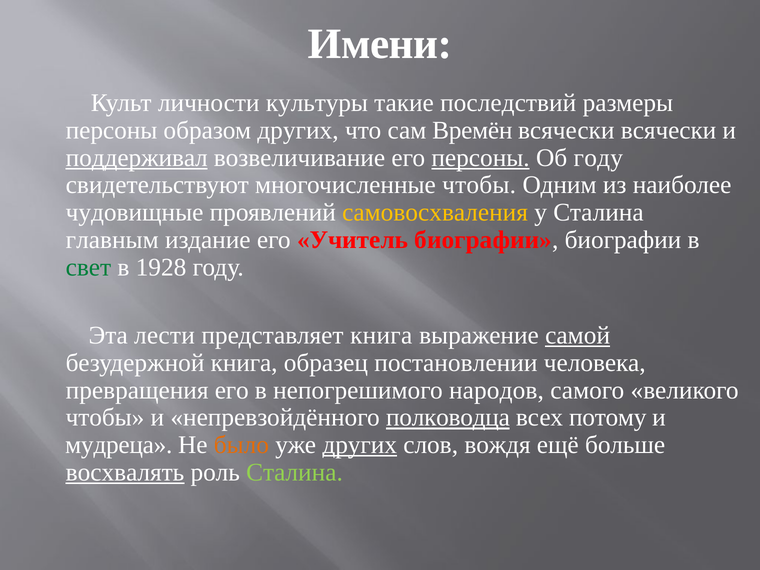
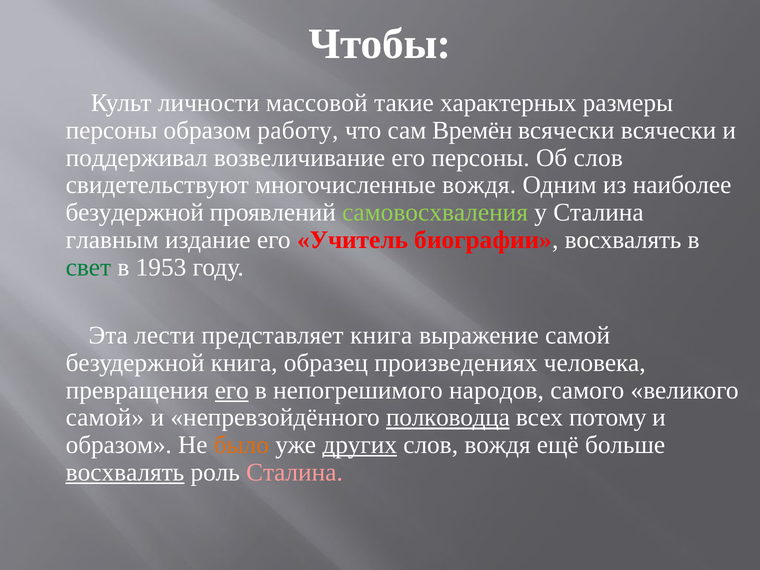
Имени: Имени -> Чтобы
культуры: культуры -> массовой
последствий: последствий -> характерных
образом других: других -> работу
поддерживал underline: present -> none
персоны at (481, 158) underline: present -> none
Об году: году -> слов
многочисленные чтобы: чтобы -> вождя
чудовищные at (135, 212): чудовищные -> безудержной
самовосхваления colour: yellow -> light green
биографии биографии: биографии -> восхвалять
1928: 1928 -> 1953
самой at (578, 336) underline: present -> none
постановлении: постановлении -> произведениях
его at (232, 390) underline: none -> present
чтобы at (105, 418): чтобы -> самой
мудреца at (119, 445): мудреца -> образом
Сталина at (295, 472) colour: light green -> pink
